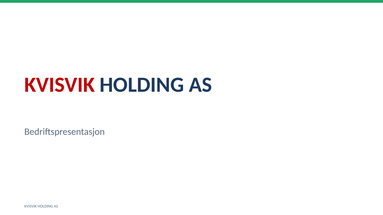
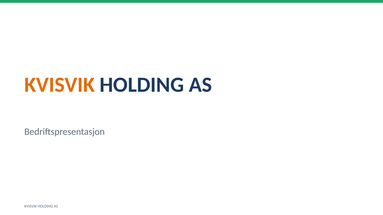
KVISVIK at (60, 85) colour: red -> orange
